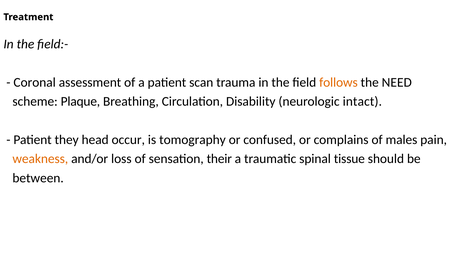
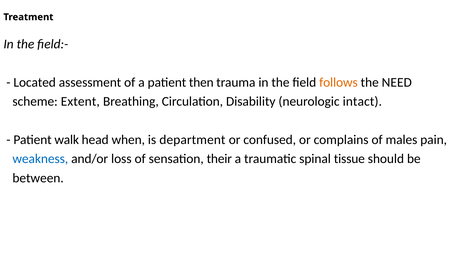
Coronal: Coronal -> Located
scan: scan -> then
Plaque: Plaque -> Extent
they: they -> walk
occur: occur -> when
tomography: tomography -> department
weakness colour: orange -> blue
